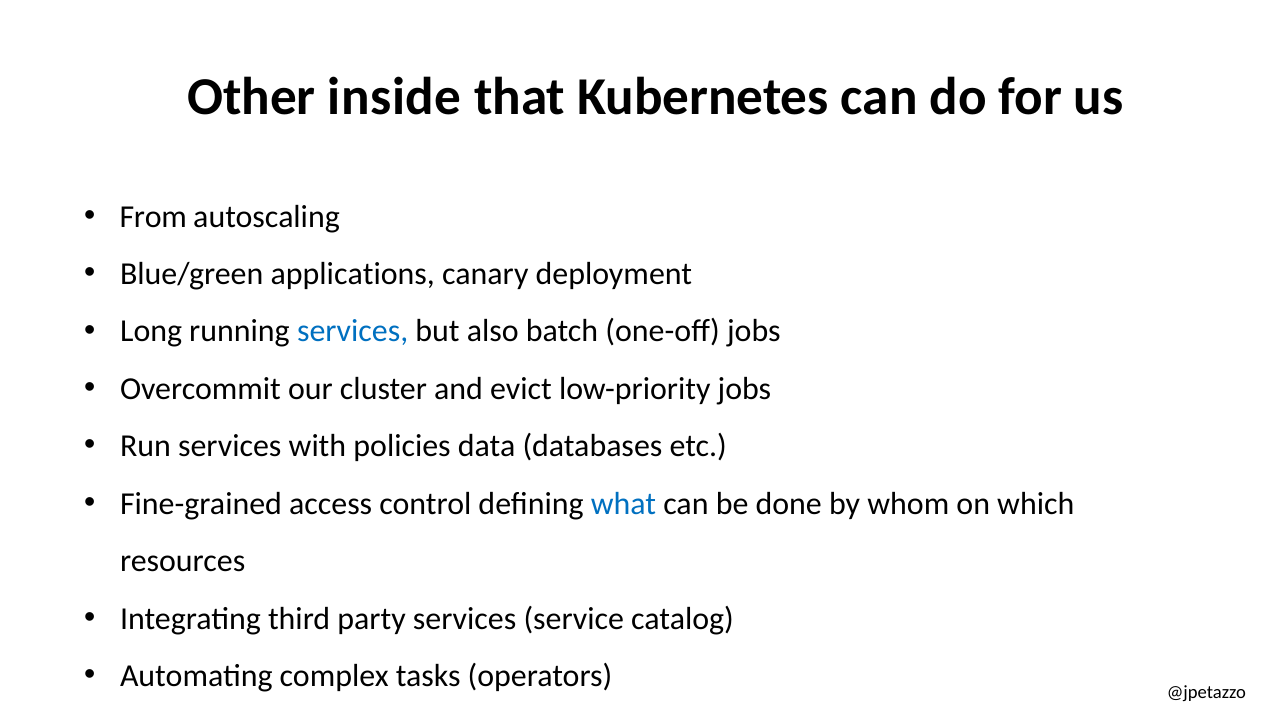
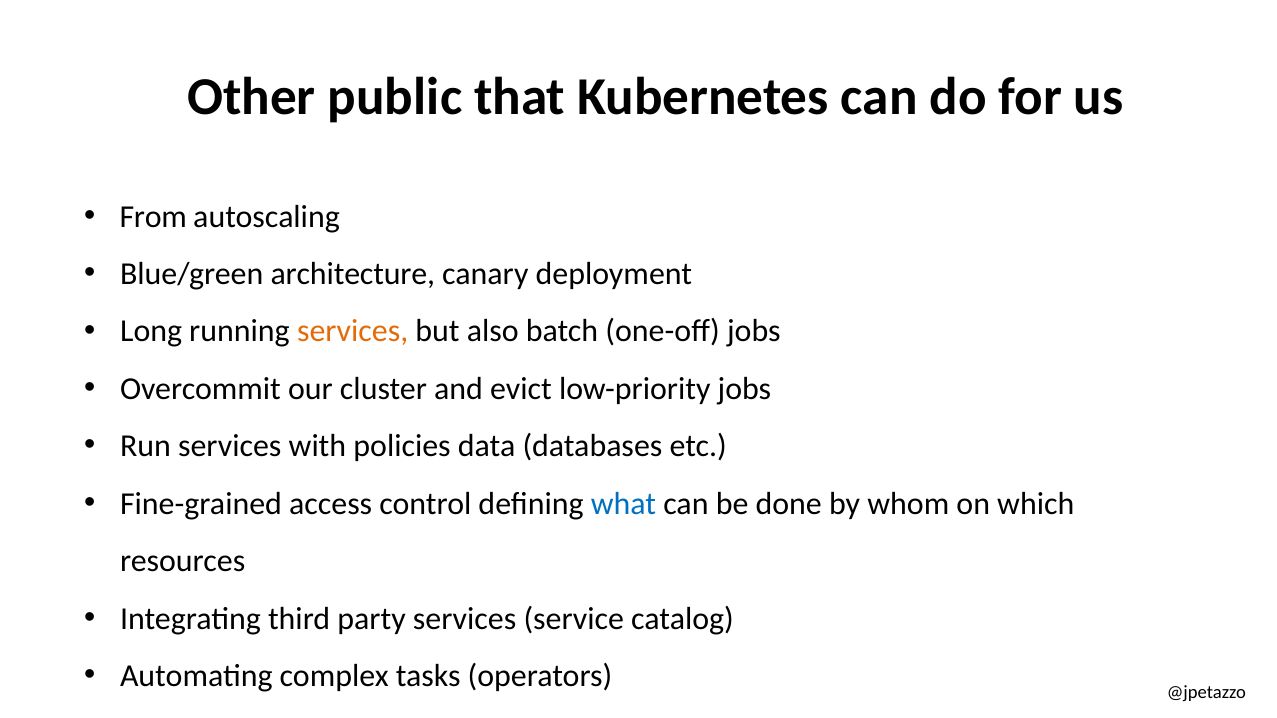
inside: inside -> public
applications: applications -> architecture
services at (353, 331) colour: blue -> orange
